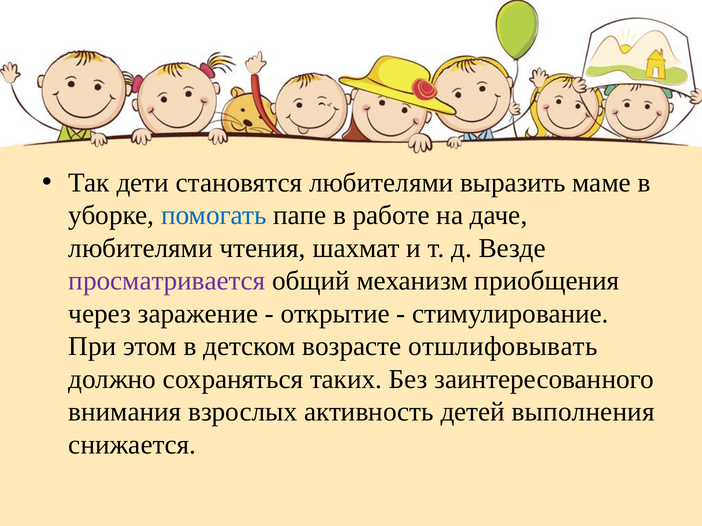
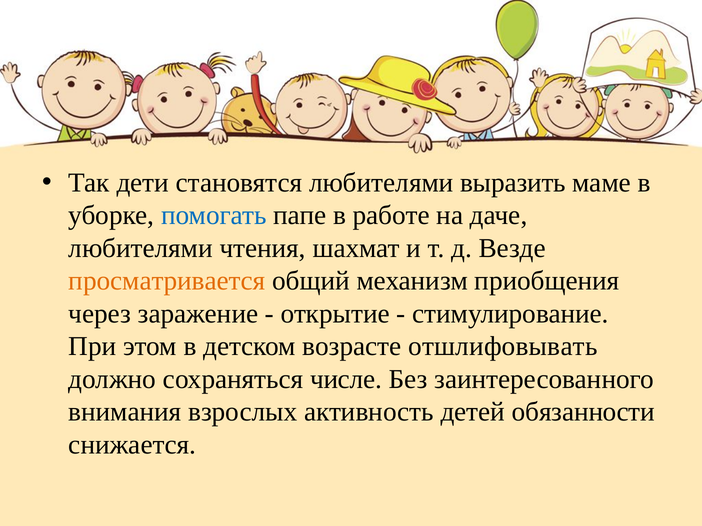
просматривается colour: purple -> orange
таких: таких -> числе
выполнения: выполнения -> обязанности
